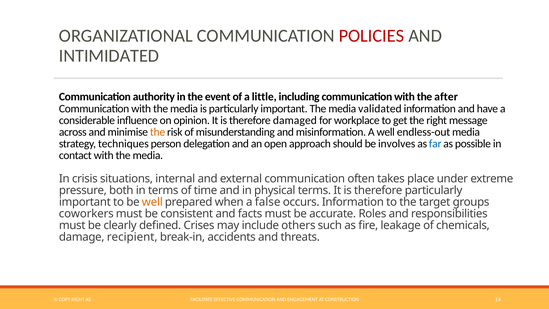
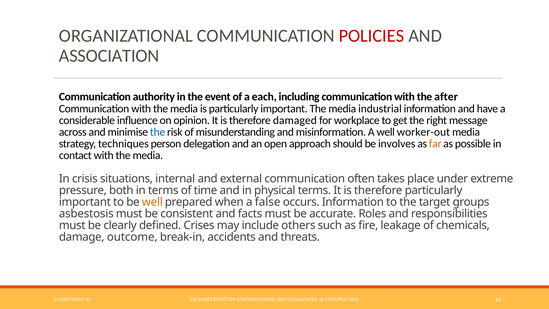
INTIMIDATED: INTIMIDATED -> ASSOCIATION
little: little -> each
validated: validated -> industrial
the at (158, 132) colour: orange -> blue
endless-out: endless-out -> worker-out
far colour: blue -> orange
coworkers: coworkers -> asbestosis
recipient: recipient -> outcome
